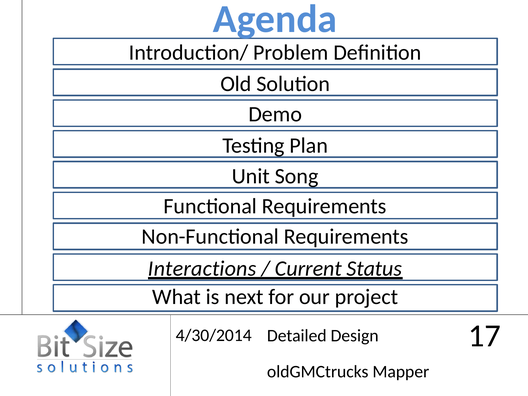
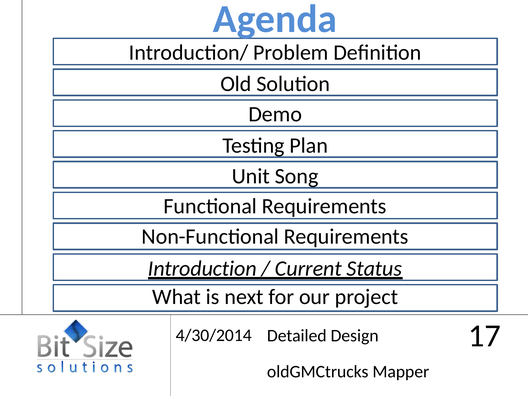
Interactions: Interactions -> Introduction
